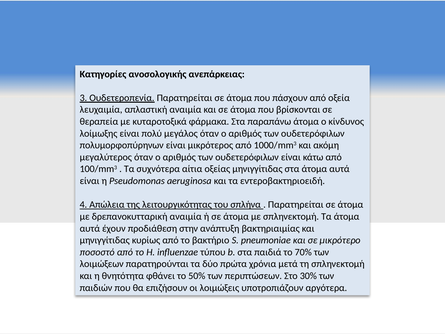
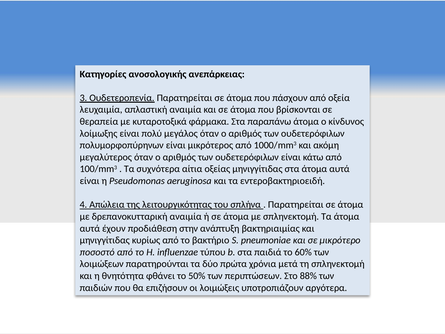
70%: 70% -> 60%
30%: 30% -> 88%
